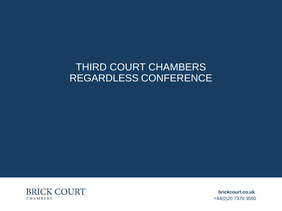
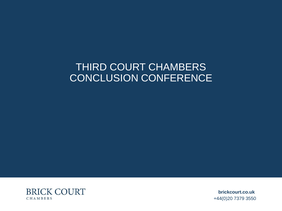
REGARDLESS: REGARDLESS -> CONCLUSION
